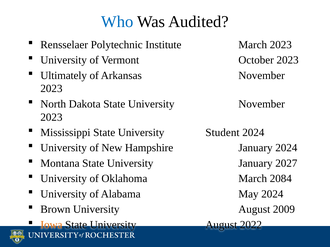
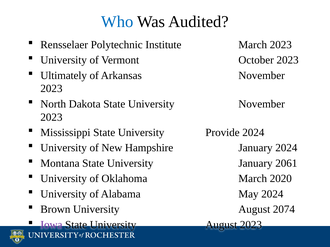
Student: Student -> Provide
2027: 2027 -> 2061
2084: 2084 -> 2020
2009: 2009 -> 2074
Iowa colour: orange -> purple
August 2022: 2022 -> 2023
